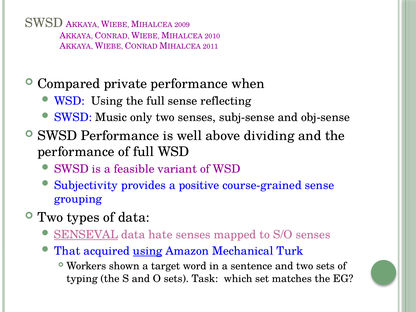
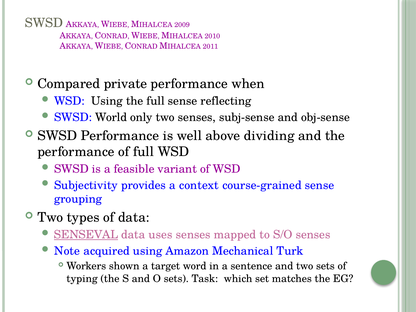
Music: Music -> World
positive: positive -> context
hate: hate -> uses
That: That -> Note
using at (148, 251) underline: present -> none
